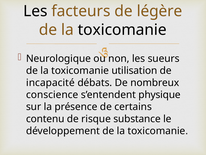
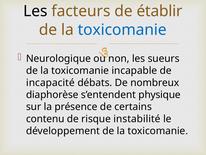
légère: légère -> établir
toxicomanie at (122, 30) colour: black -> blue
utilisation: utilisation -> incapable
conscience: conscience -> diaphorèse
substance: substance -> instabilité
